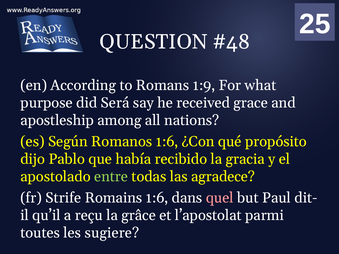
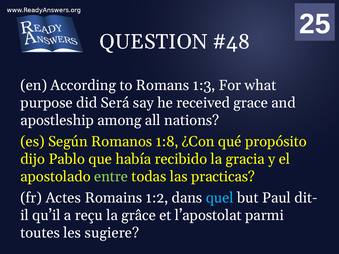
1:9: 1:9 -> 1:3
Romanos 1:6: 1:6 -> 1:8
agradece: agradece -> practicas
Strife: Strife -> Actes
Romains 1:6: 1:6 -> 1:2
quel colour: pink -> light blue
